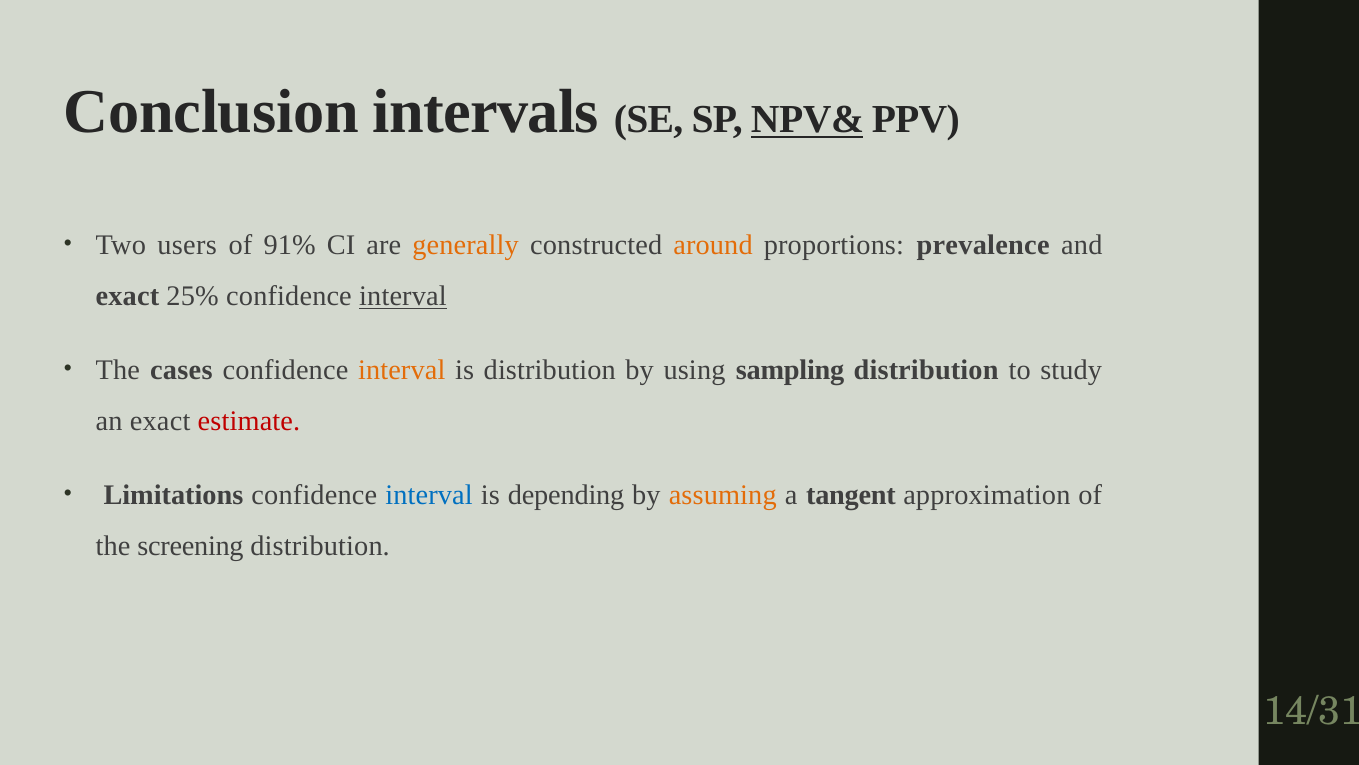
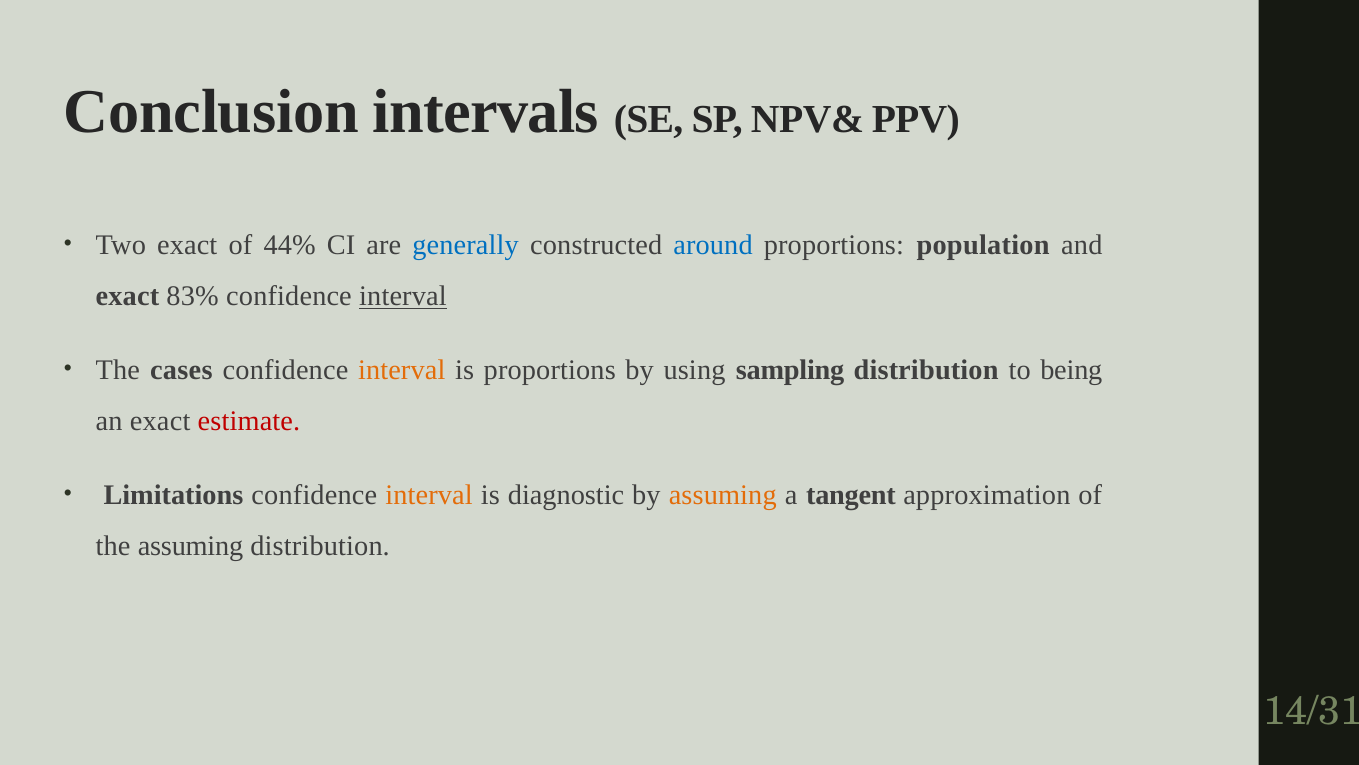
NPV& underline: present -> none
Two users: users -> exact
91%: 91% -> 44%
generally colour: orange -> blue
around colour: orange -> blue
prevalence: prevalence -> population
25%: 25% -> 83%
is distribution: distribution -> proportions
study: study -> being
interval at (429, 494) colour: blue -> orange
depending: depending -> diagnostic
the screening: screening -> assuming
